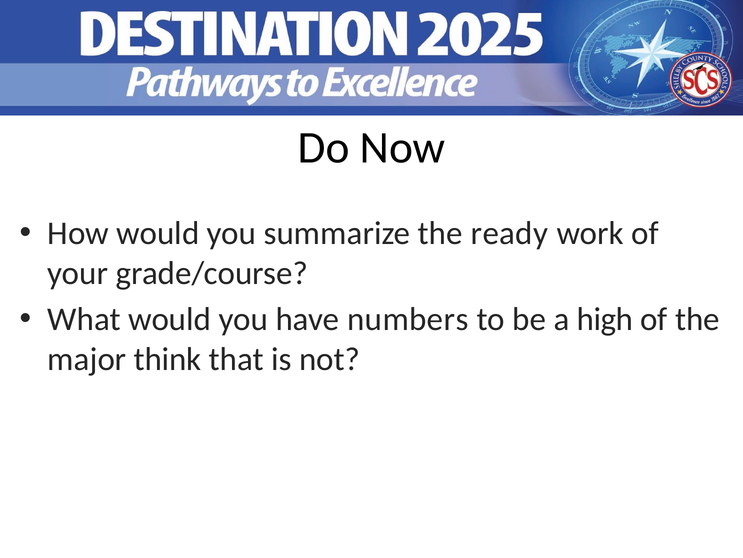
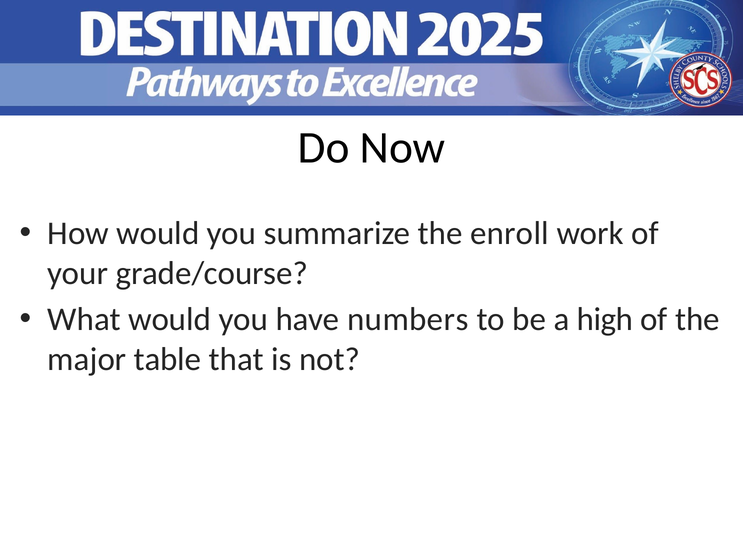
ready: ready -> enroll
think: think -> table
